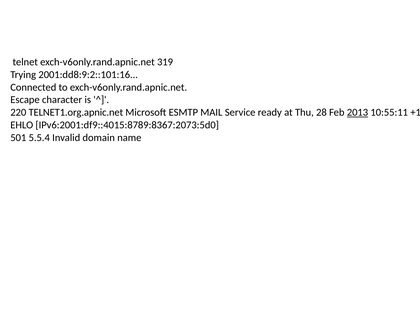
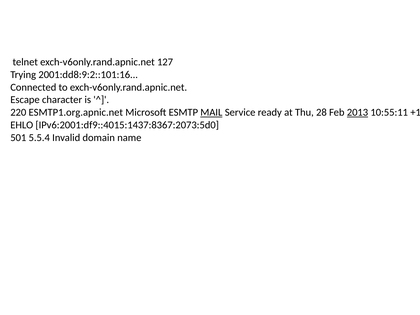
319: 319 -> 127
TELNET1.org.apnic.net: TELNET1.org.apnic.net -> ESMTP1.org.apnic.net
MAIL underline: none -> present
IPv6:2001:df9::4015:8789:8367:2073:5d0: IPv6:2001:df9::4015:8789:8367:2073:5d0 -> IPv6:2001:df9::4015:1437:8367:2073:5d0
